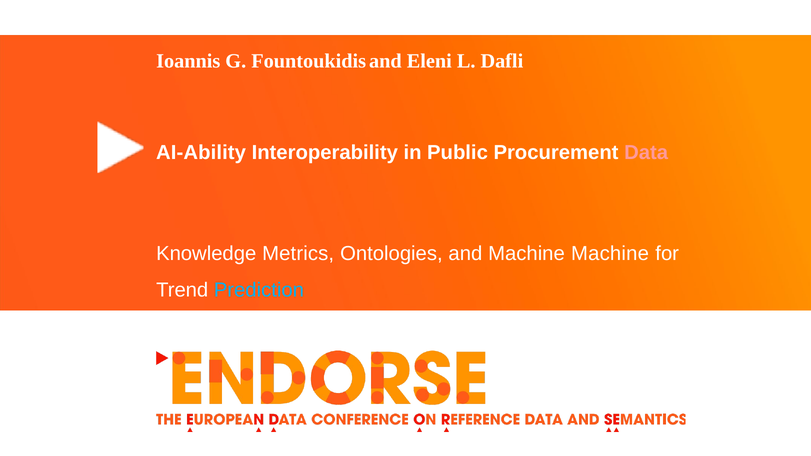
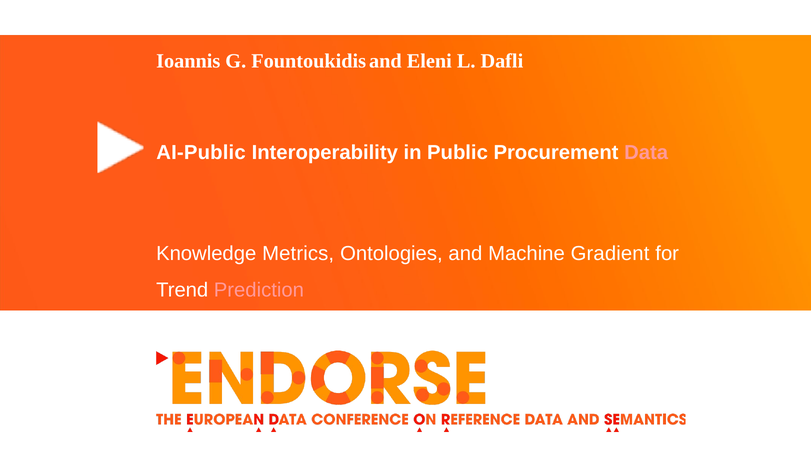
AI-Ability: AI-Ability -> AI-Public
Machine Machine: Machine -> Gradient
Prediction colour: light blue -> pink
